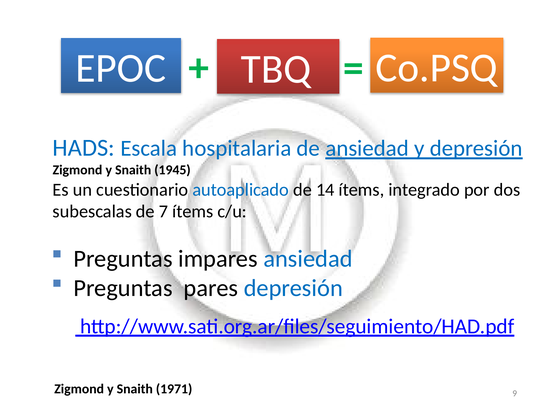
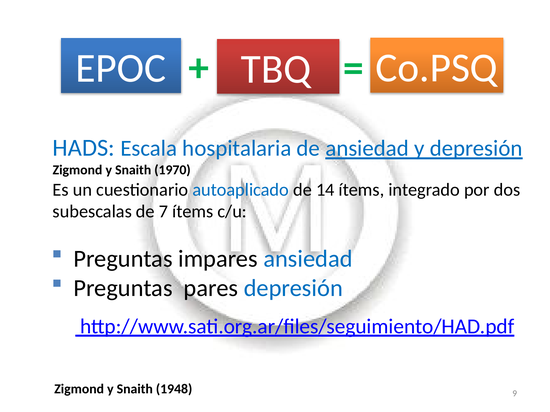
1945: 1945 -> 1970
1971: 1971 -> 1948
